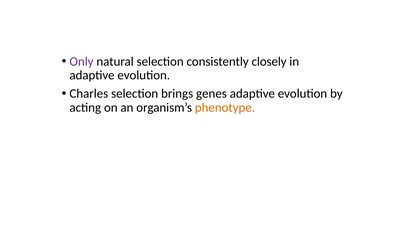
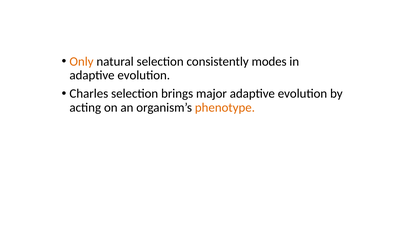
Only colour: purple -> orange
closely: closely -> modes
genes: genes -> major
